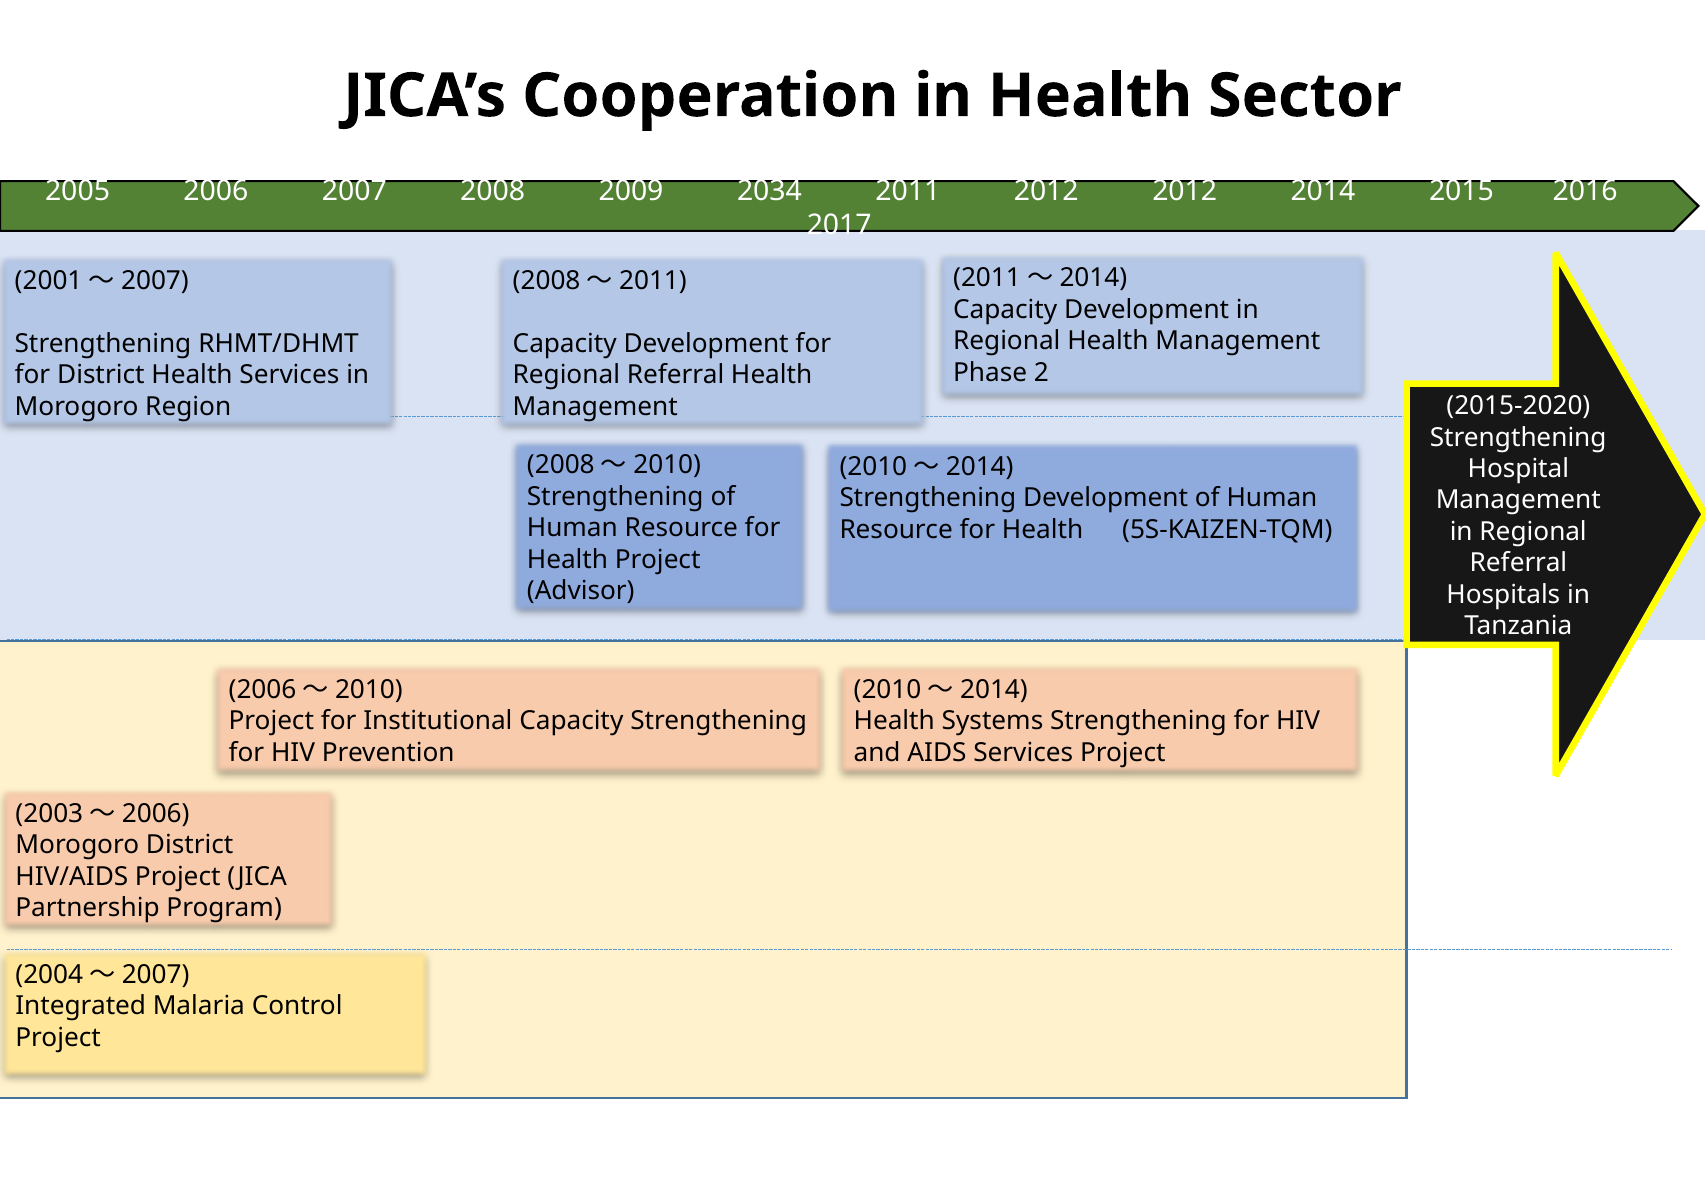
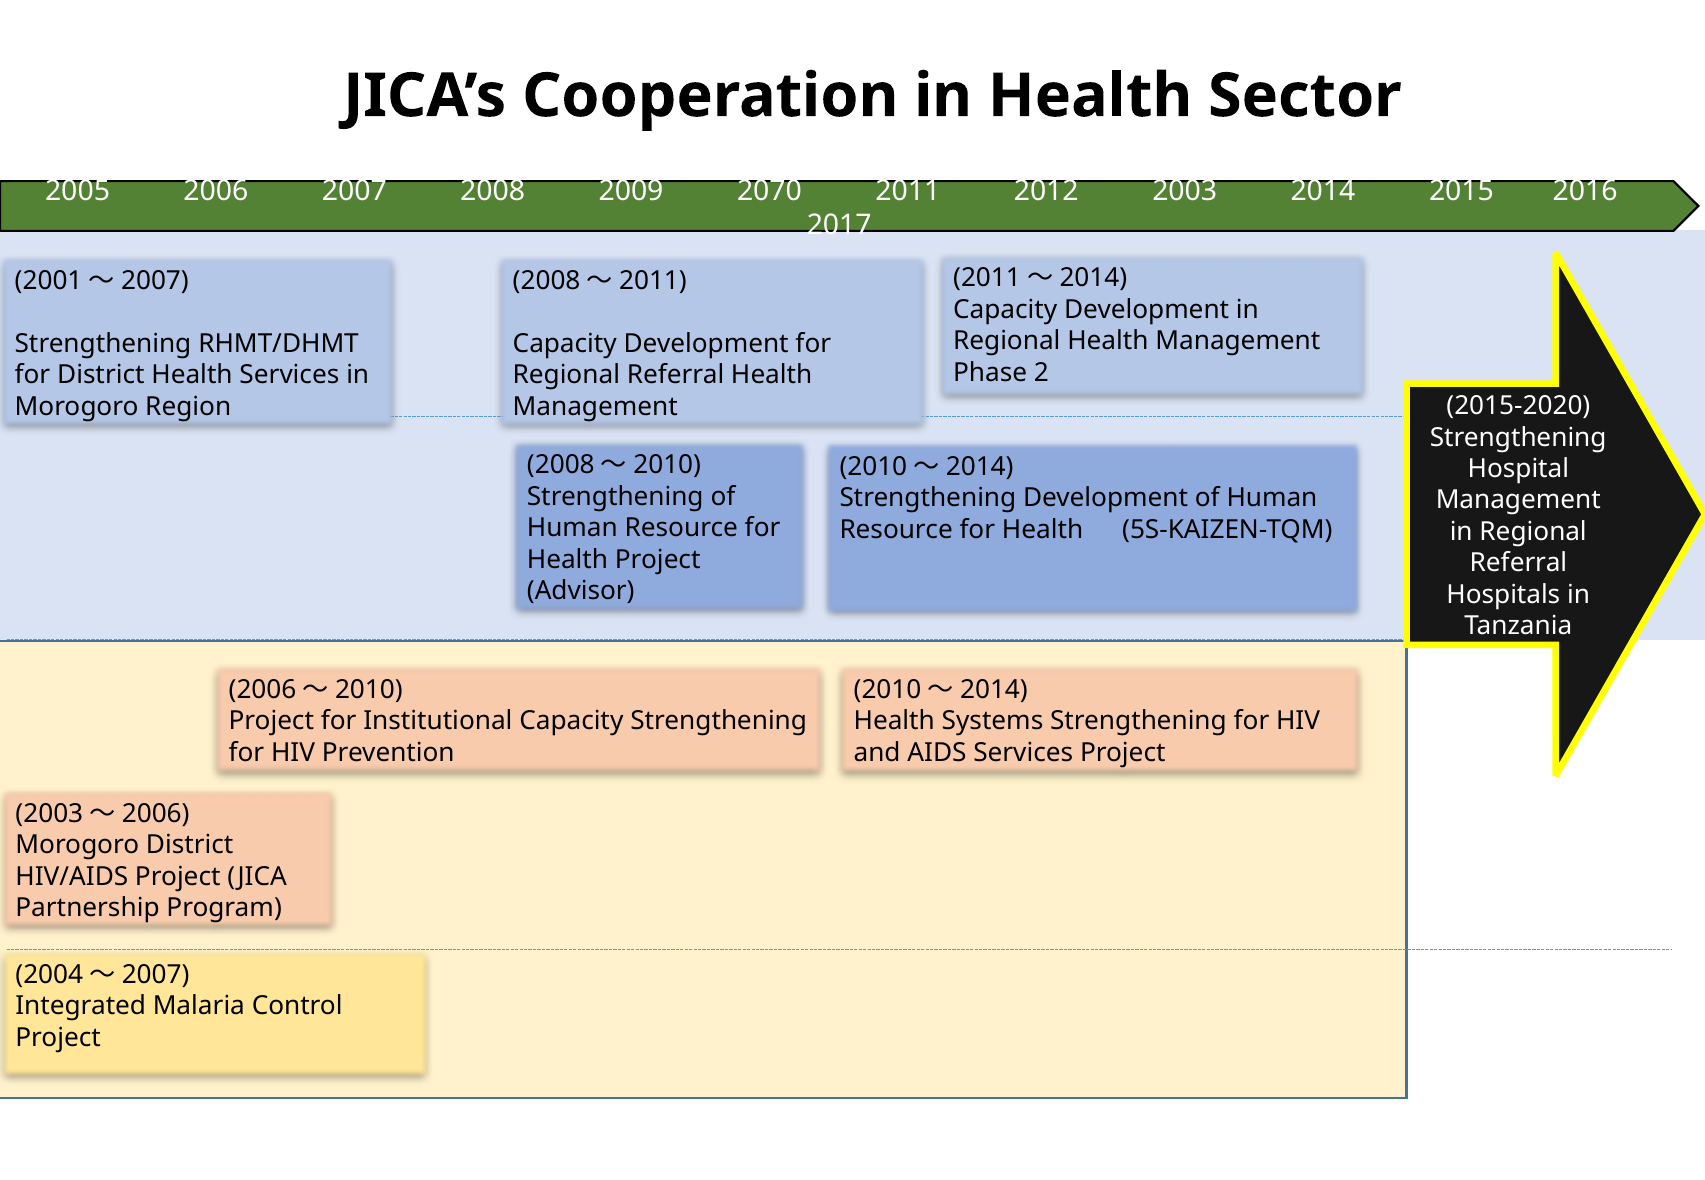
2034: 2034 -> 2070
2012 2012: 2012 -> 2003
